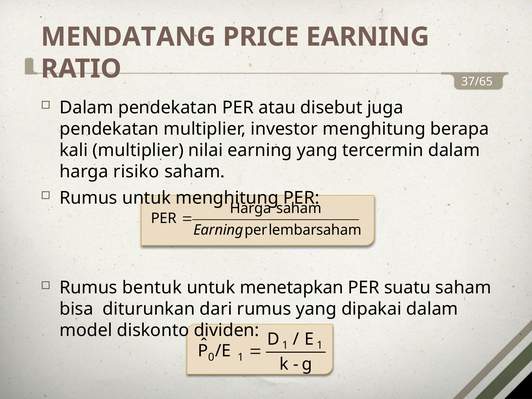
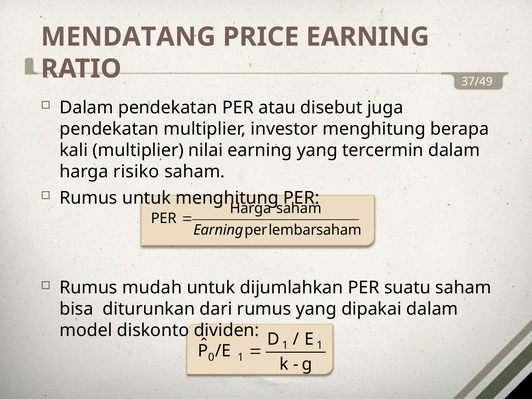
37/65: 37/65 -> 37/49
bentuk: bentuk -> mudah
menetapkan: menetapkan -> dijumlahkan
